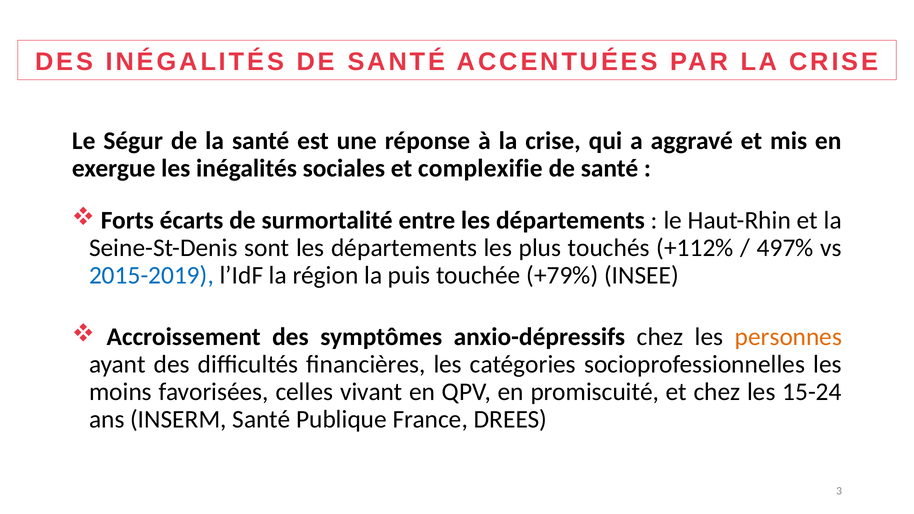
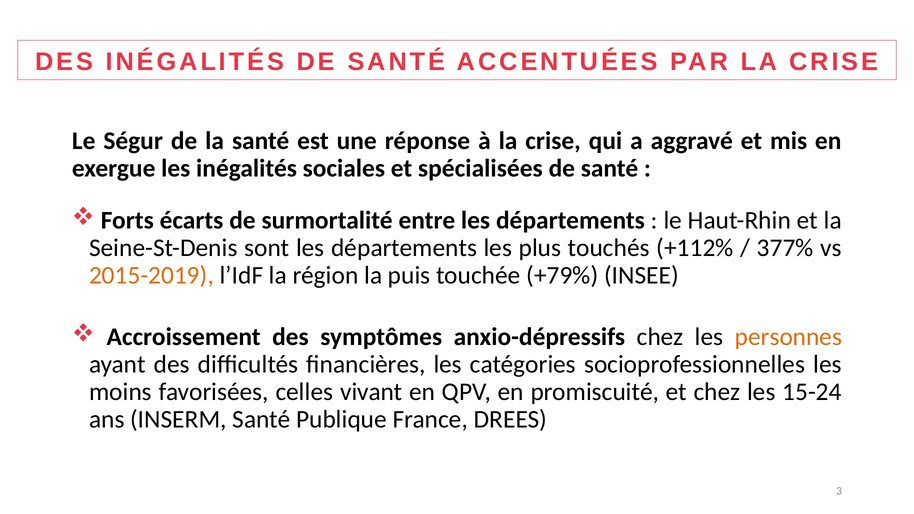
complexifie: complexifie -> spécialisées
497%: 497% -> 377%
2015-2019 colour: blue -> orange
